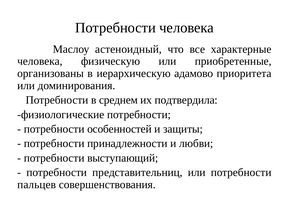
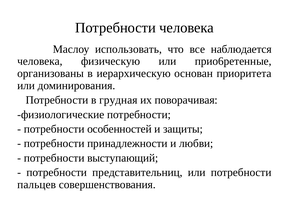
астеноидный: астеноидный -> использовать
характерные: характерные -> наблюдается
адамово: адамово -> основан
среднем: среднем -> грудная
подтвердила: подтвердила -> поворачивая
